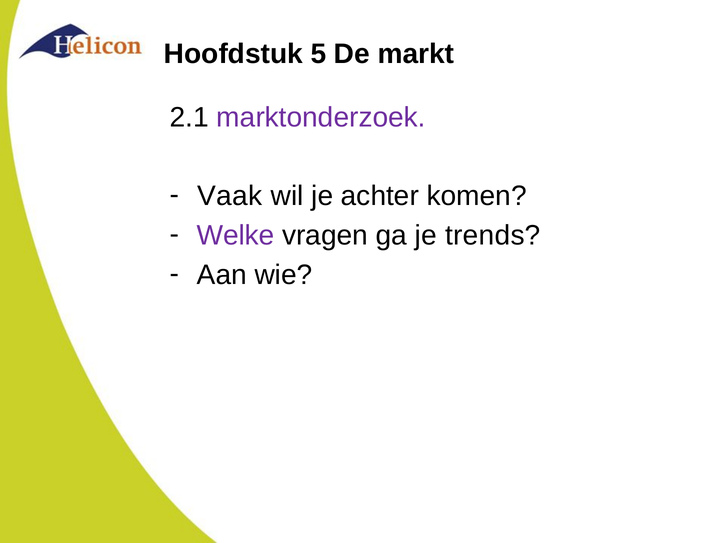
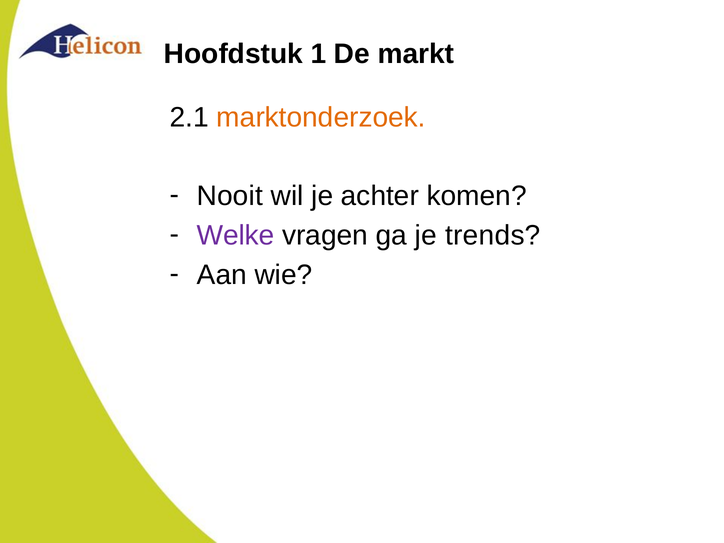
5: 5 -> 1
marktonderzoek colour: purple -> orange
Vaak: Vaak -> Nooit
